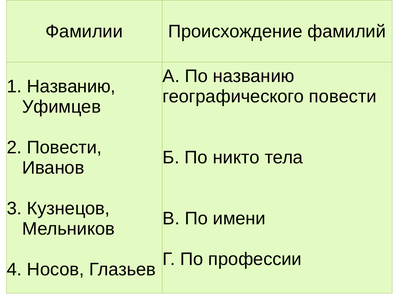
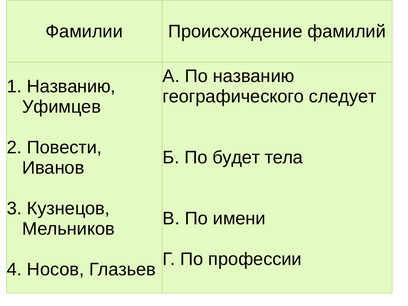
географического повести: повести -> следует
никто: никто -> будет
